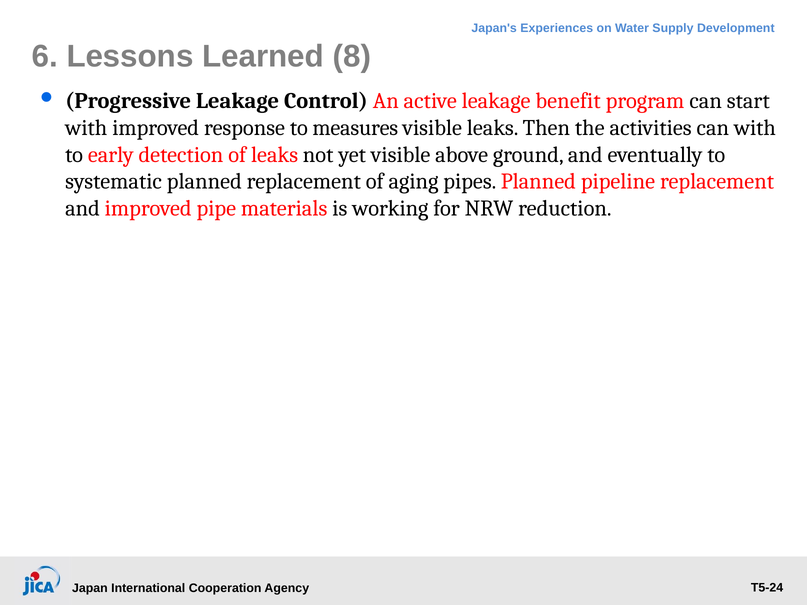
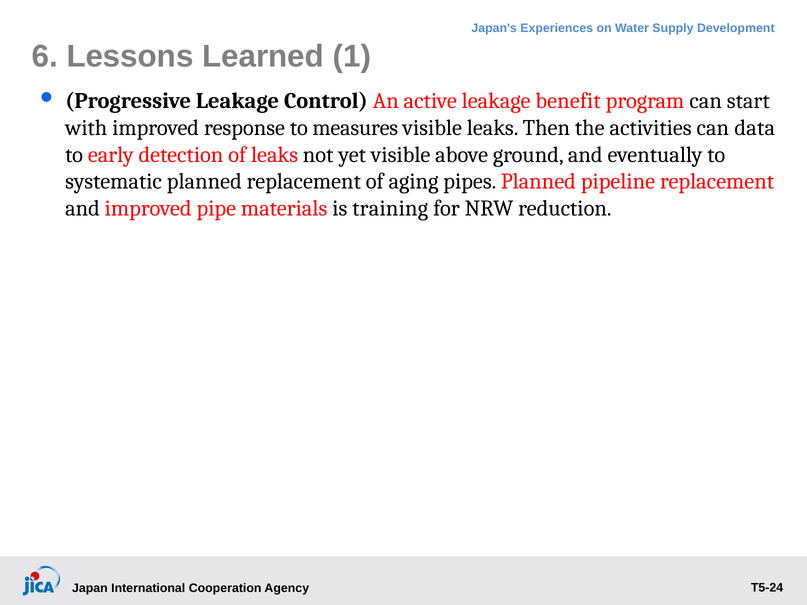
8: 8 -> 1
can with: with -> data
working: working -> training
